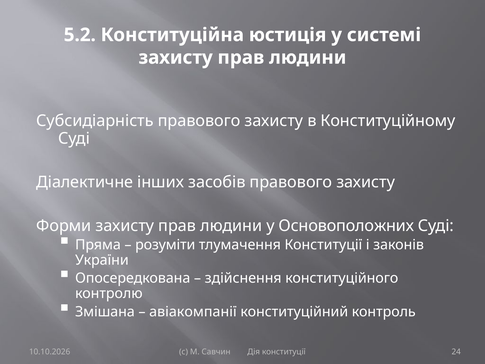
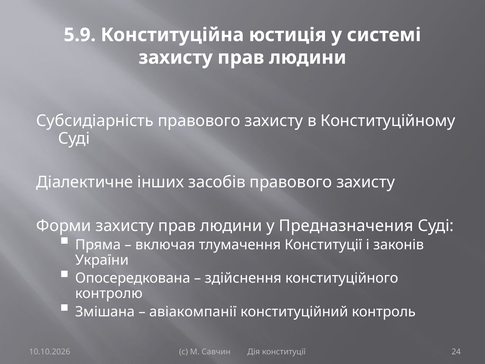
5.2: 5.2 -> 5.9
Основоположних: Основоположних -> Предназначения
розуміти: розуміти -> включая
